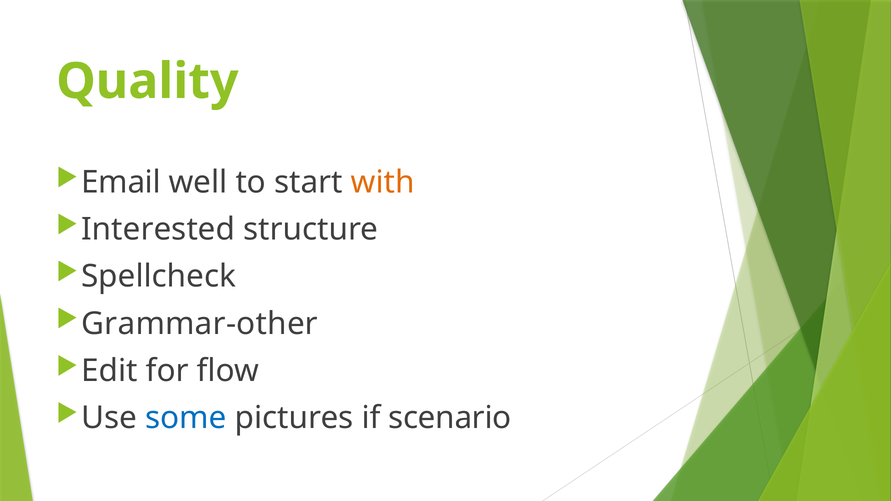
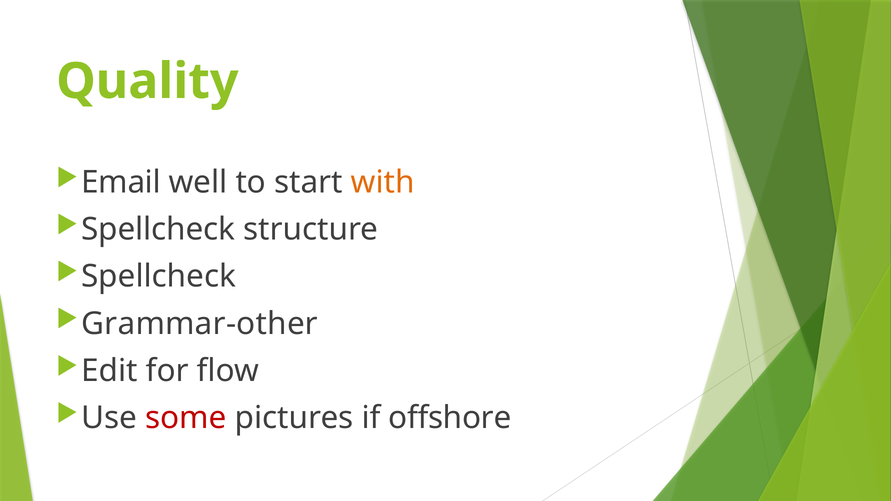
Interested at (158, 230): Interested -> Spellcheck
some colour: blue -> red
scenario: scenario -> offshore
